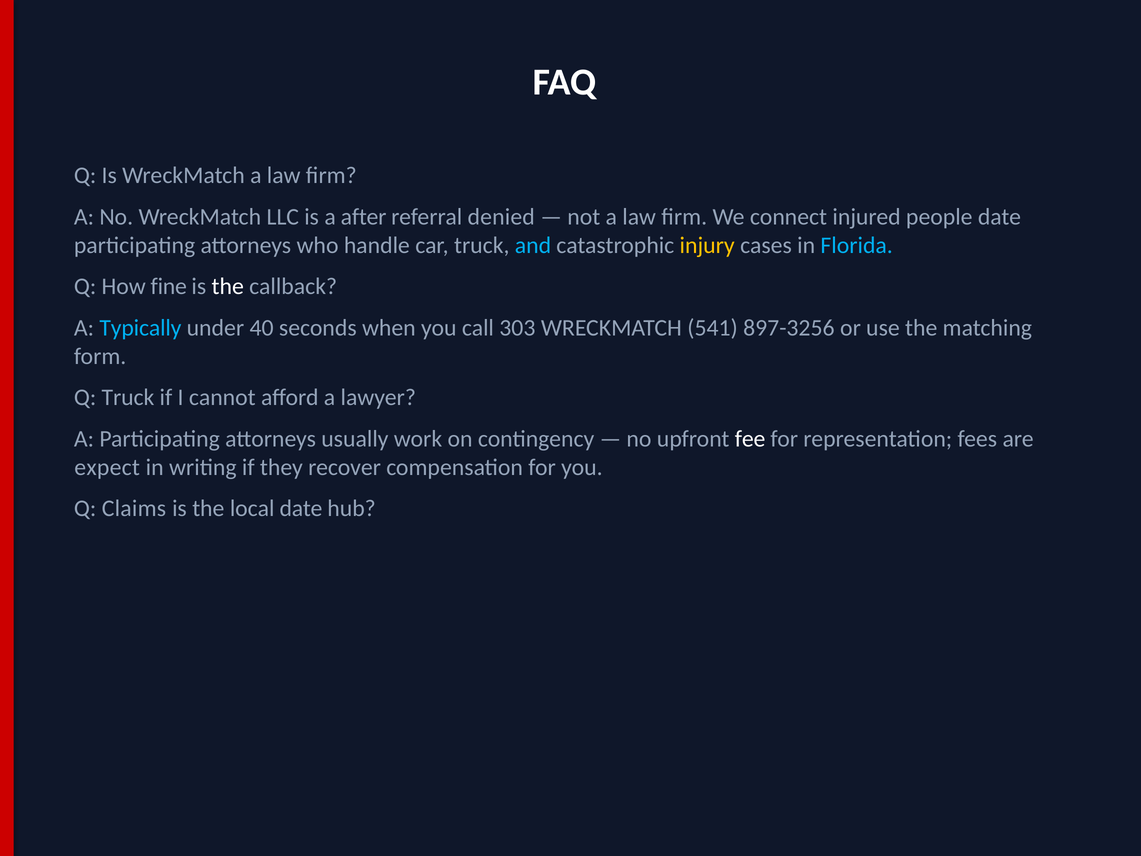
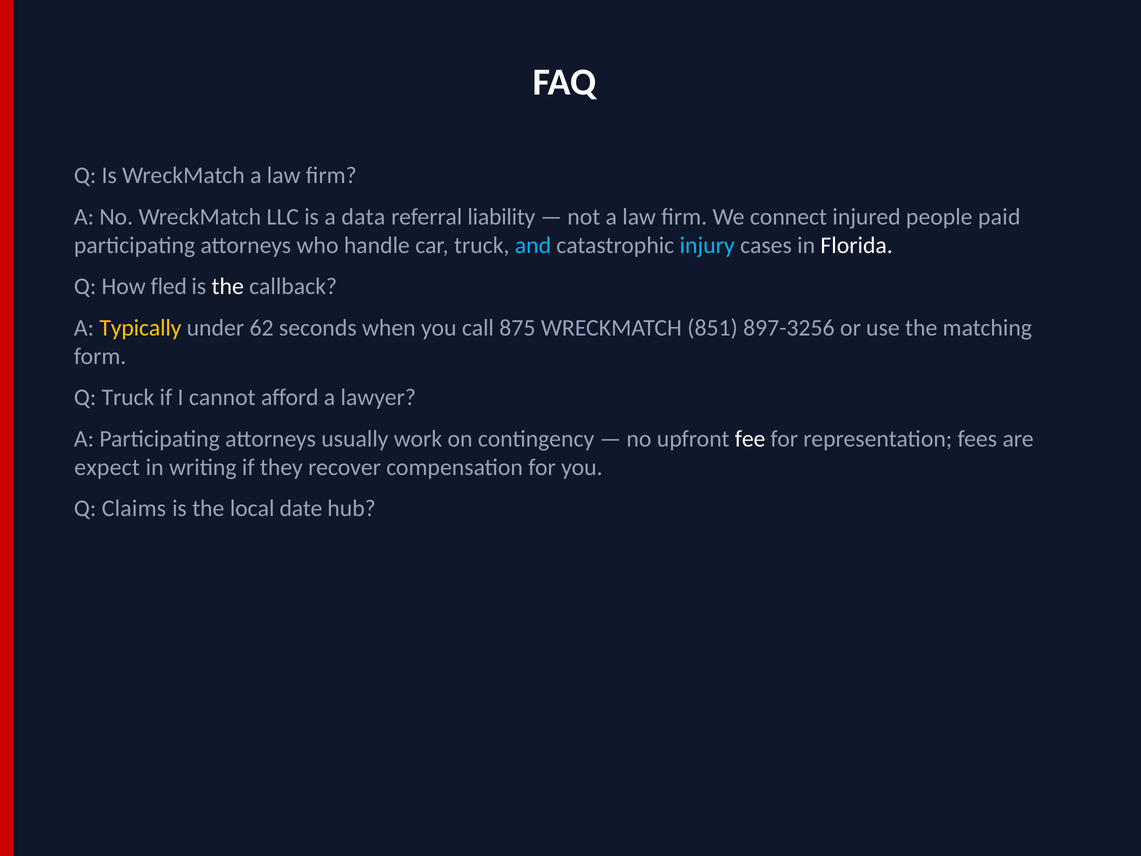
after: after -> data
denied: denied -> liability
people date: date -> paid
injury colour: yellow -> light blue
Florida colour: light blue -> white
fine: fine -> fled
Typically colour: light blue -> yellow
40: 40 -> 62
303: 303 -> 875
541: 541 -> 851
